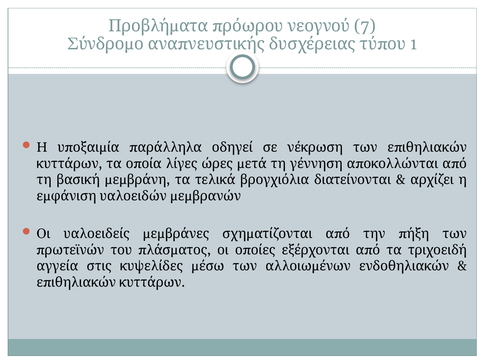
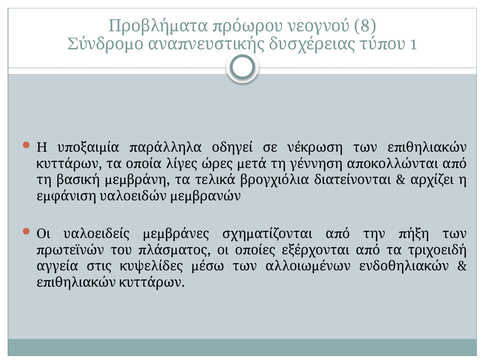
7: 7 -> 8
